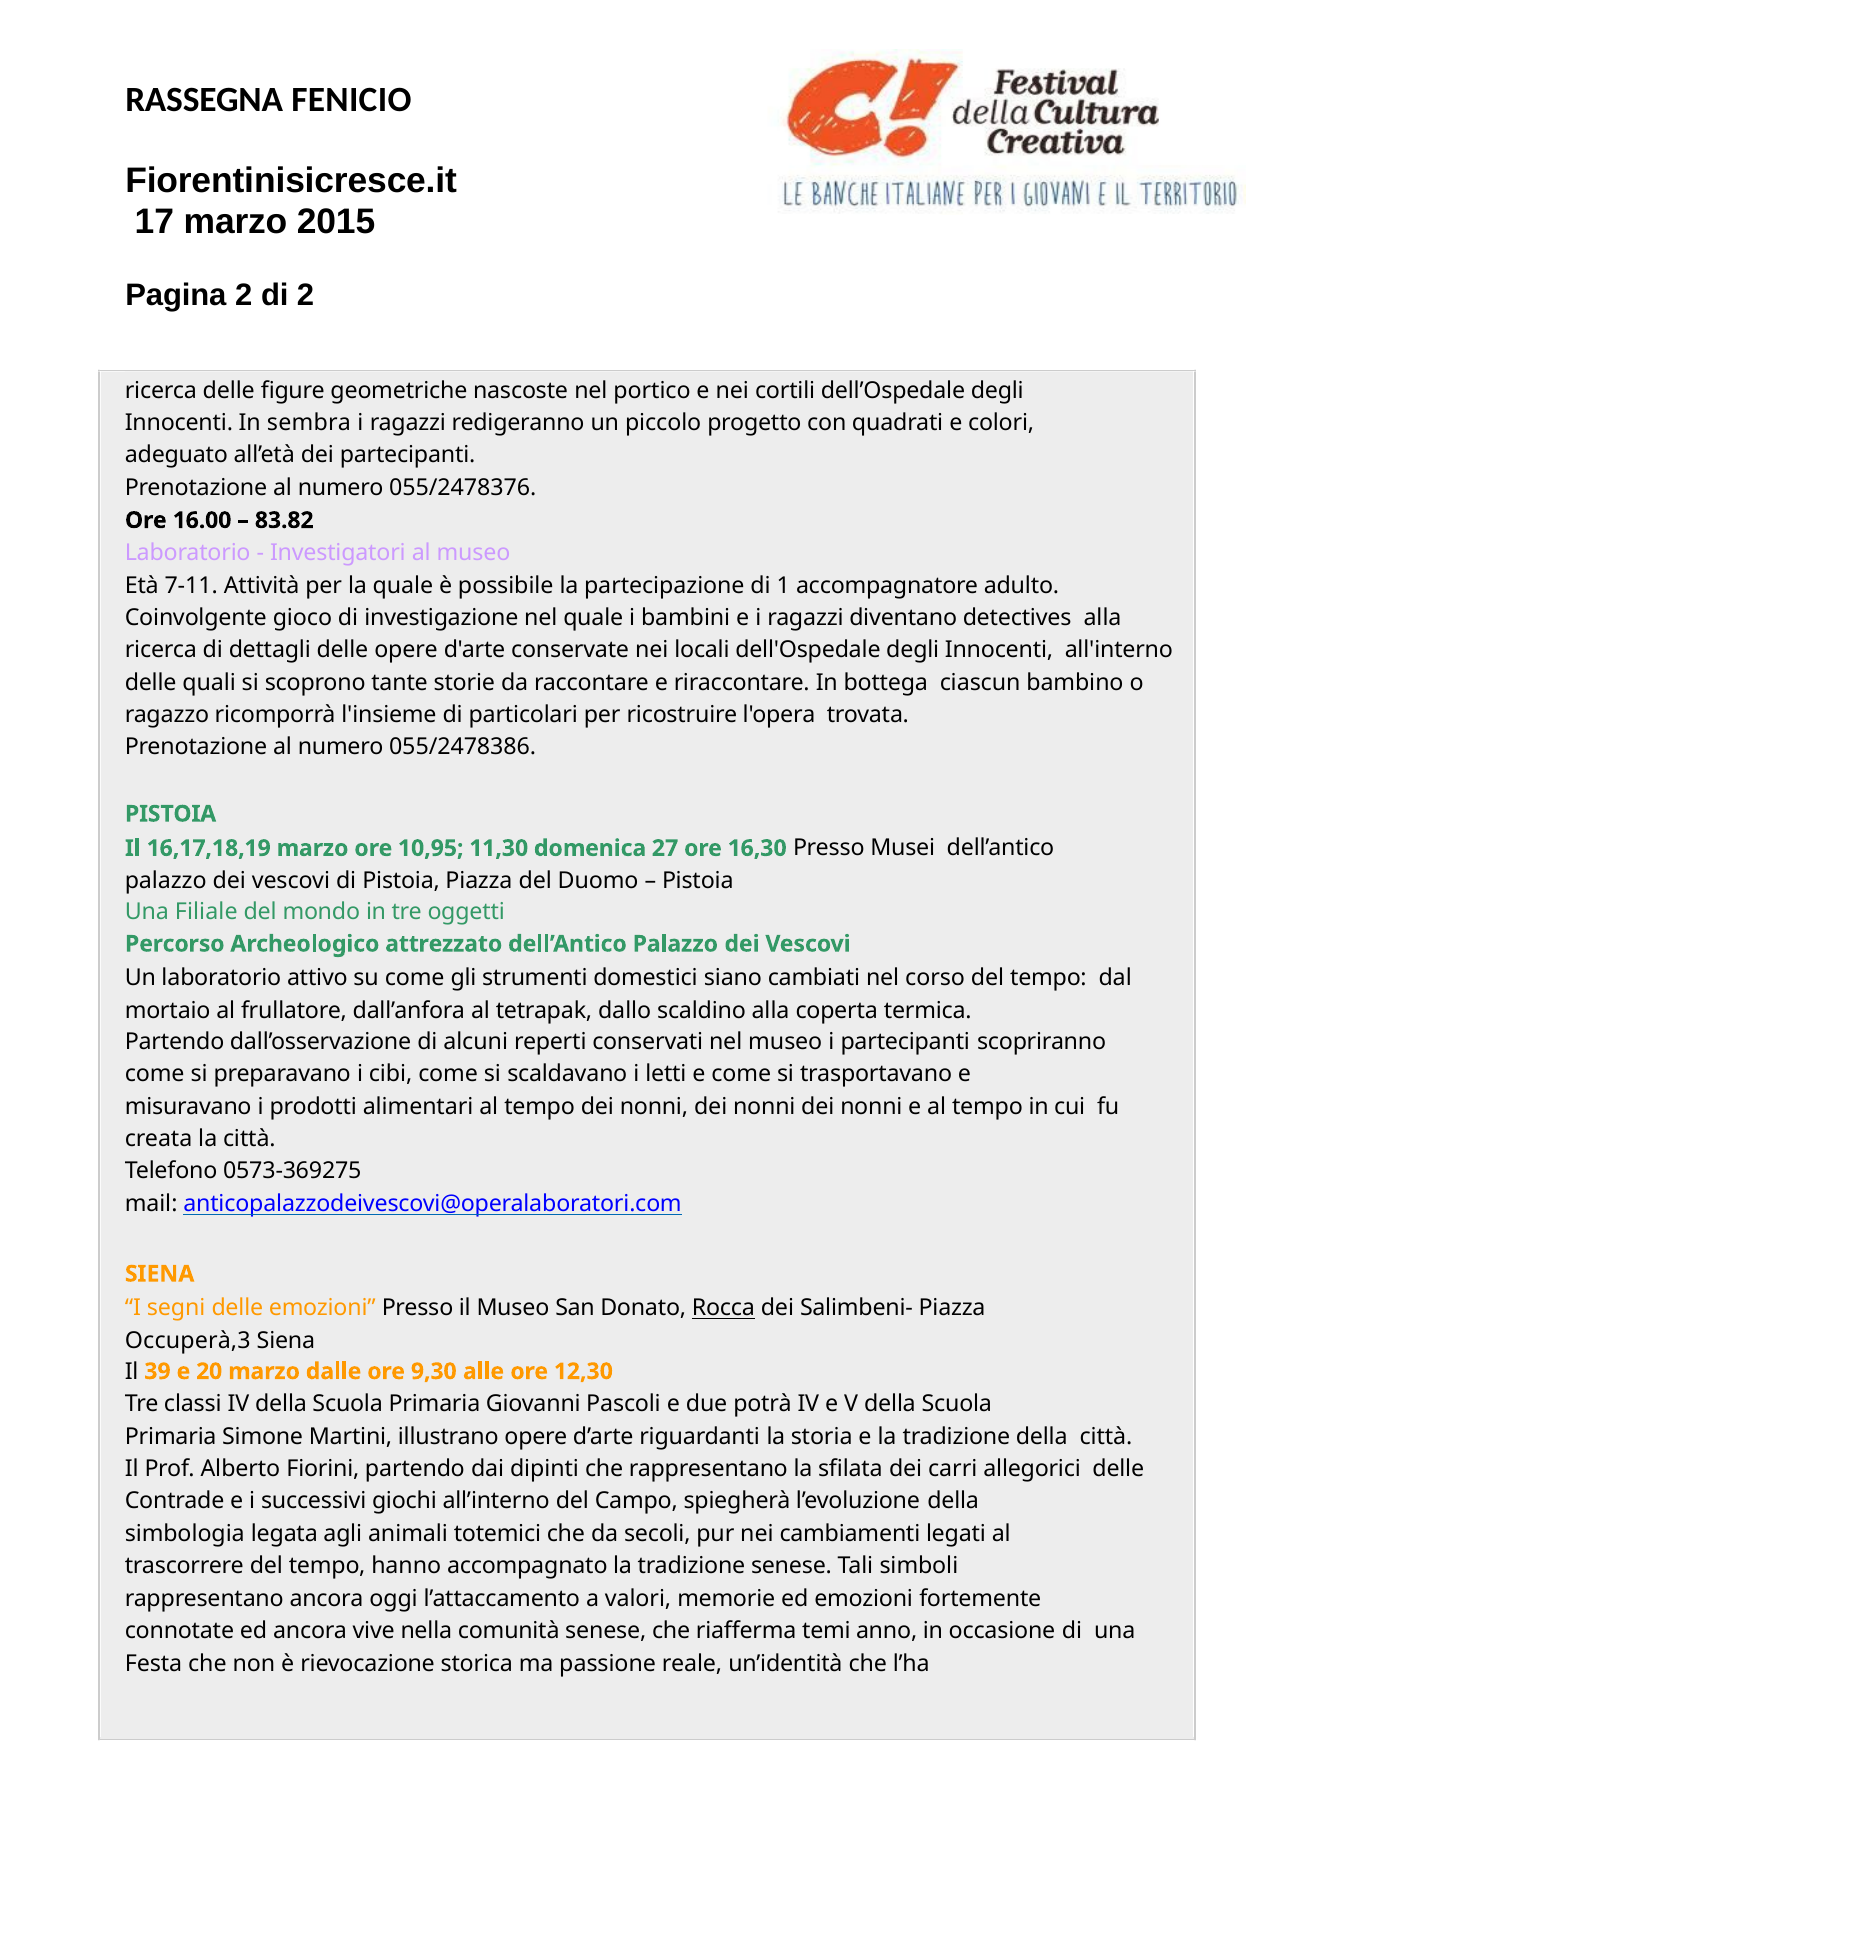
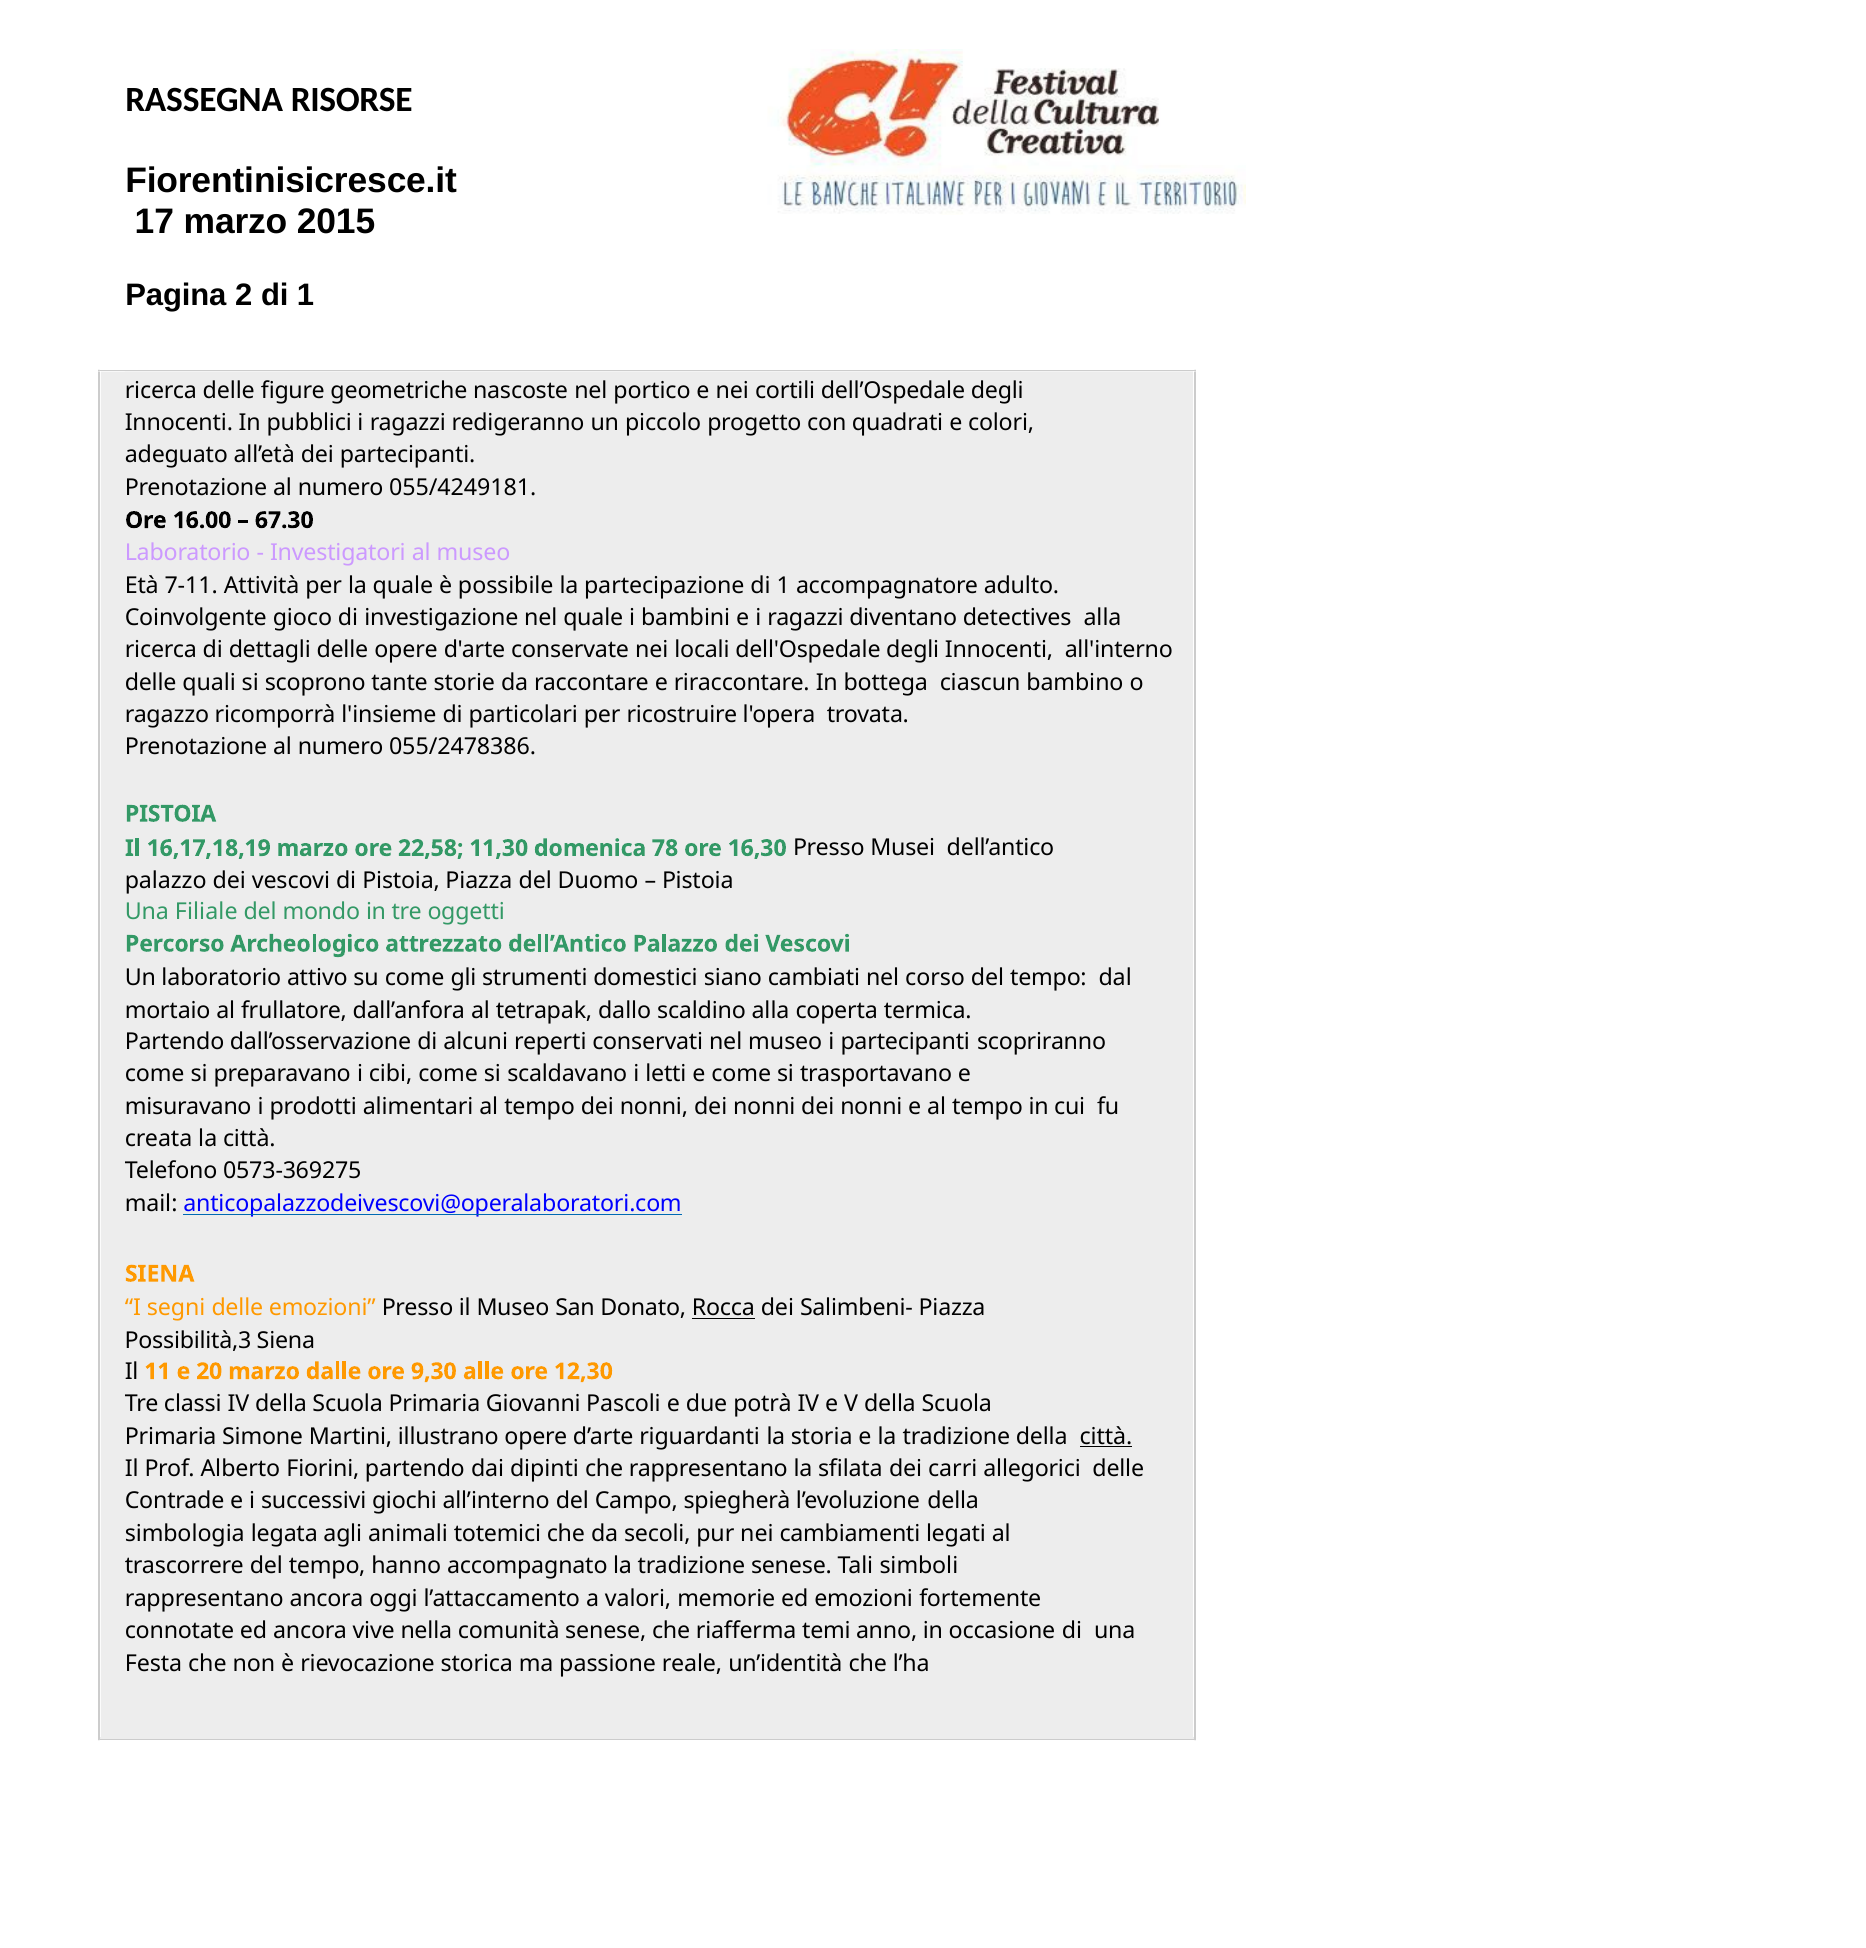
FENICIO: FENICIO -> RISORSE
2 di 2: 2 -> 1
sembra: sembra -> pubblici
055/2478376: 055/2478376 -> 055/4249181
83.82: 83.82 -> 67.30
10,95: 10,95 -> 22,58
27: 27 -> 78
Occuperà,3: Occuperà,3 -> Possibilità,3
39: 39 -> 11
città at (1106, 1436) underline: none -> present
